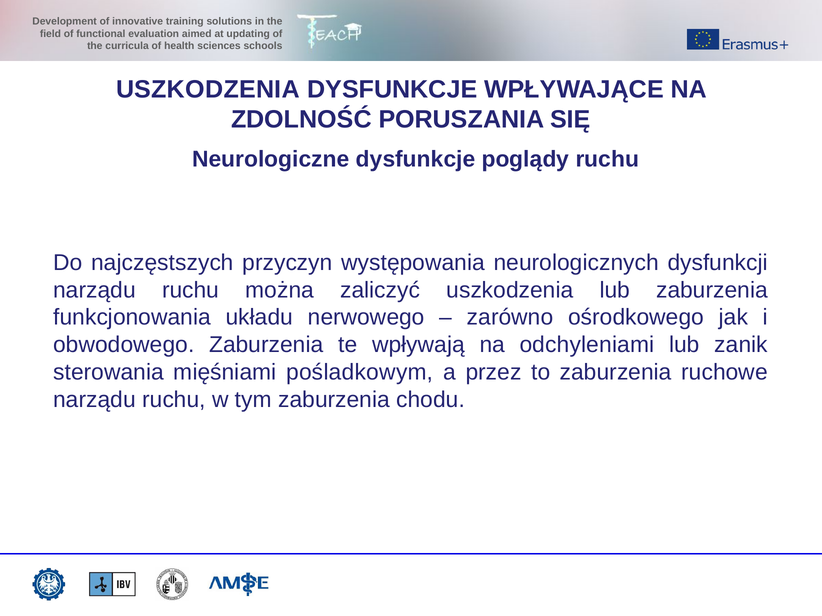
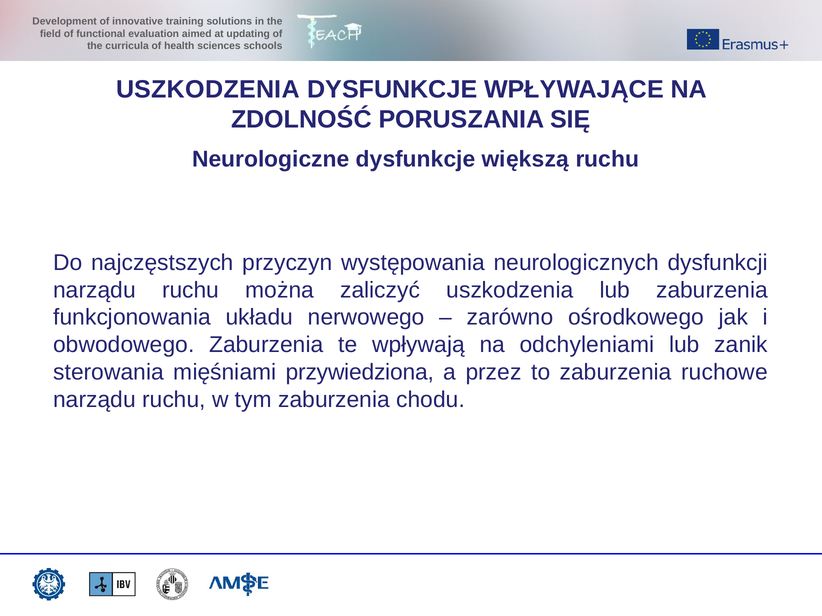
poglądy: poglądy -> większą
pośladkowym: pośladkowym -> przywiedziona
